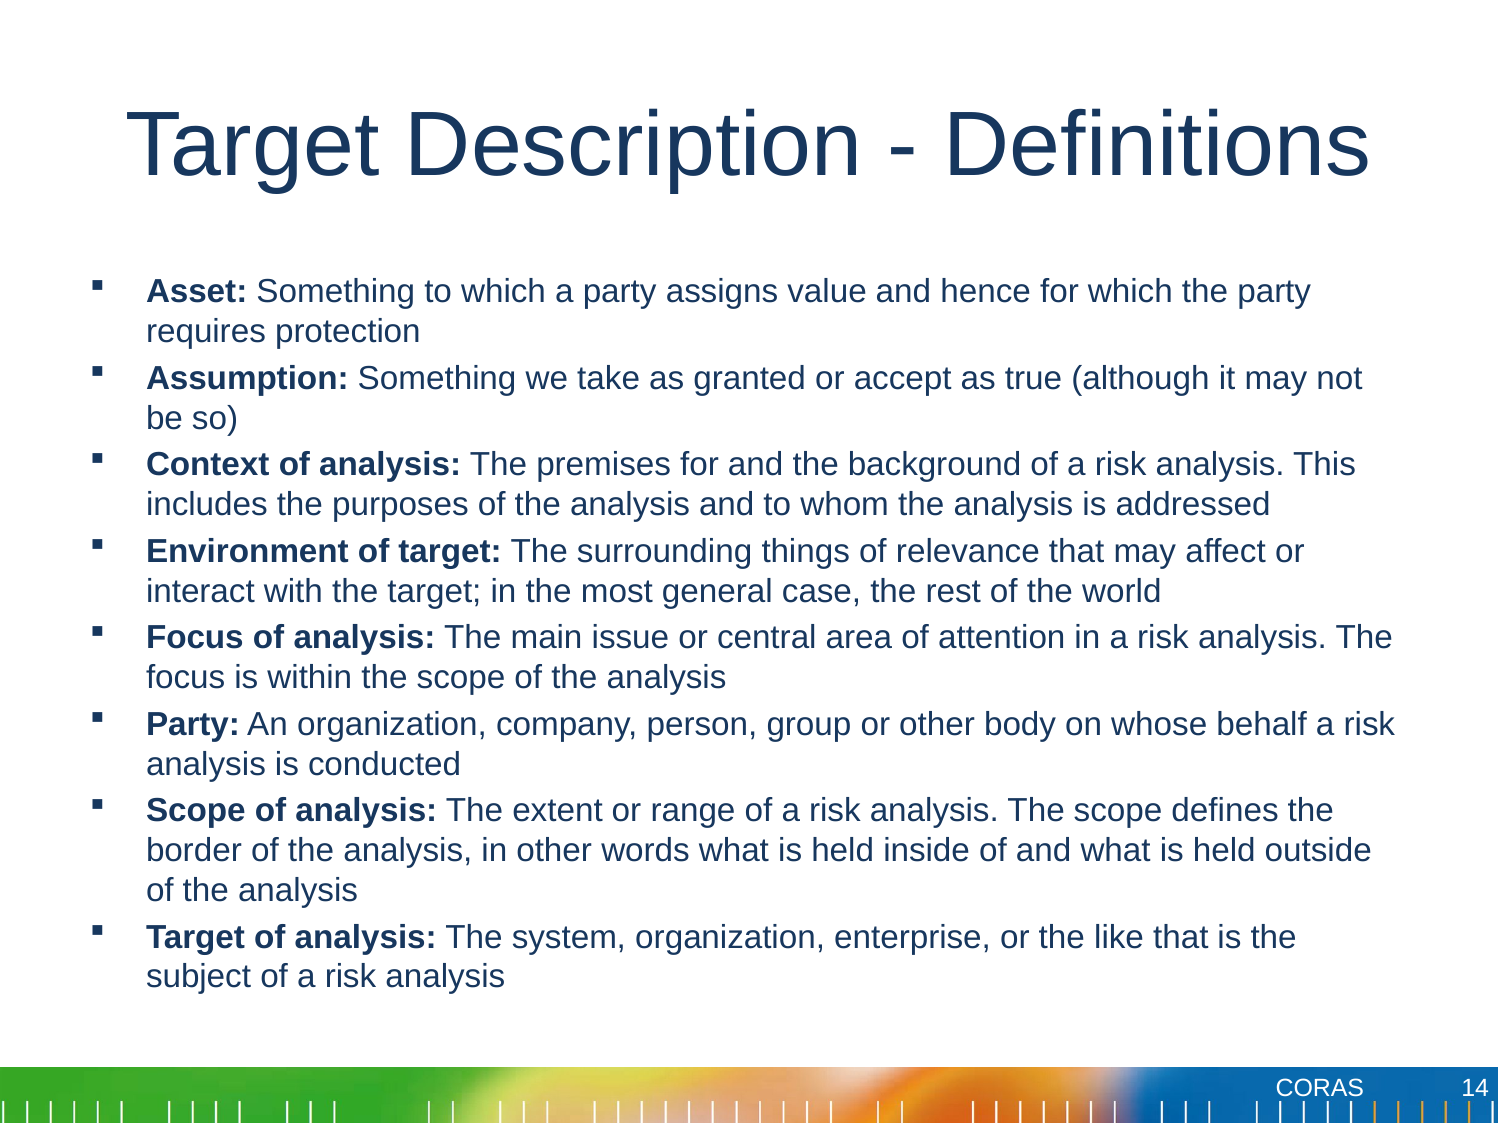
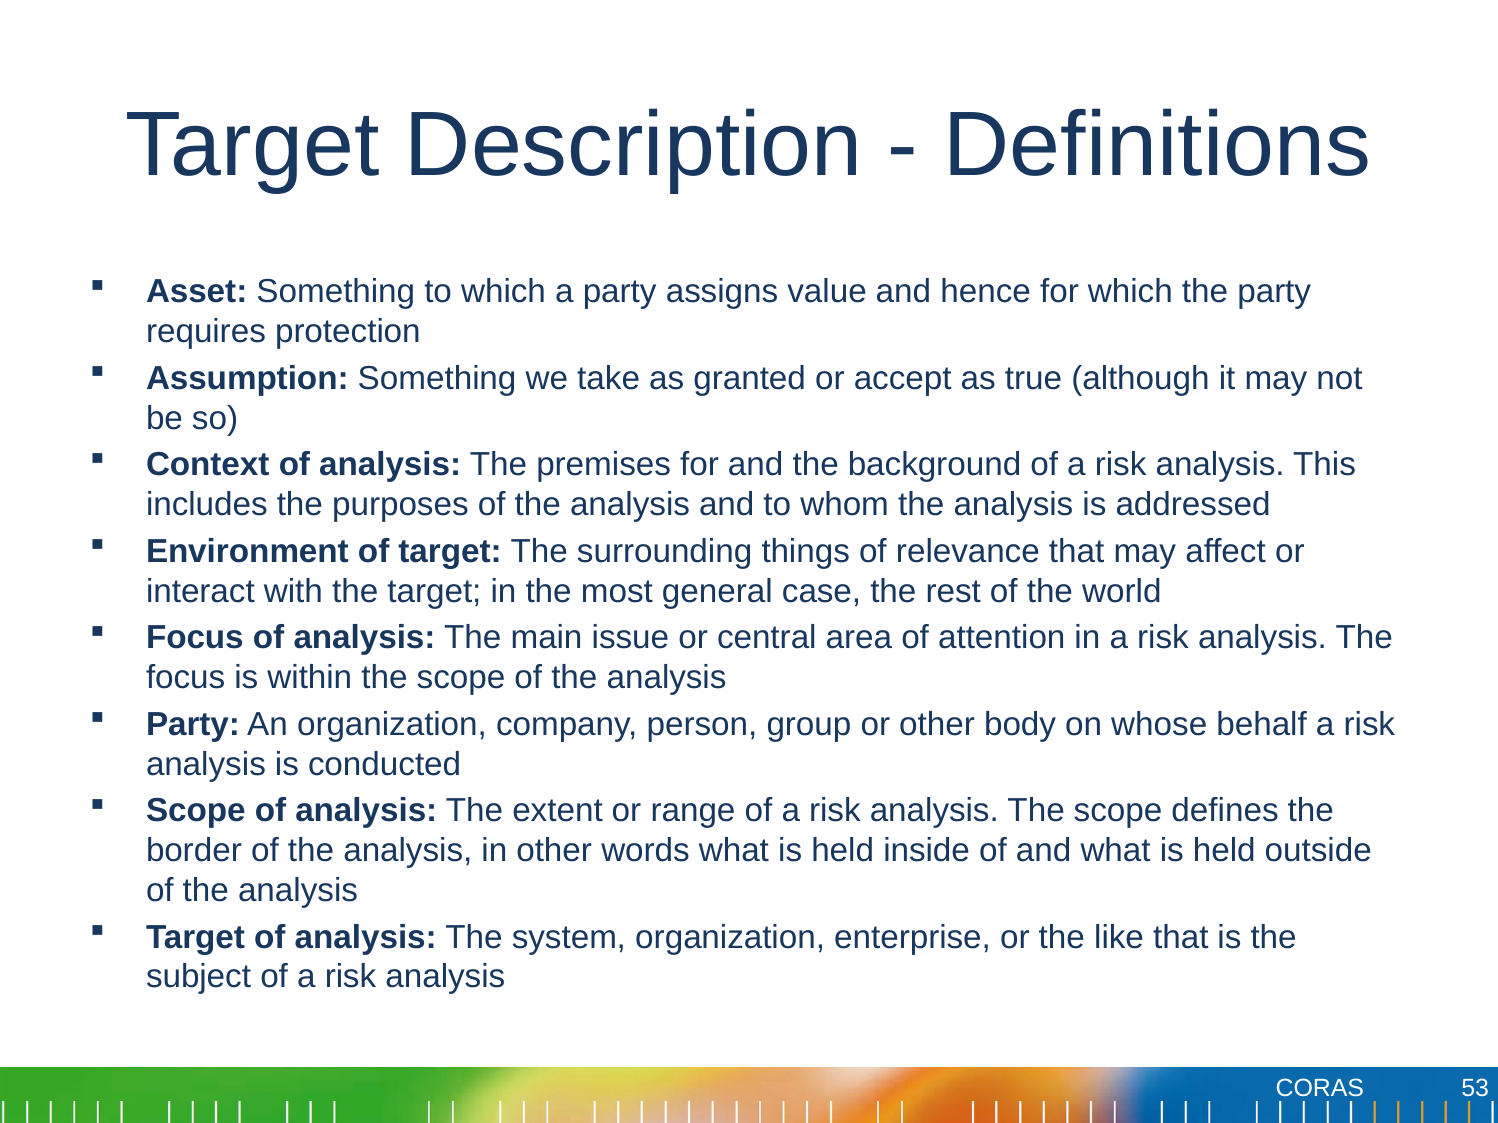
14: 14 -> 53
